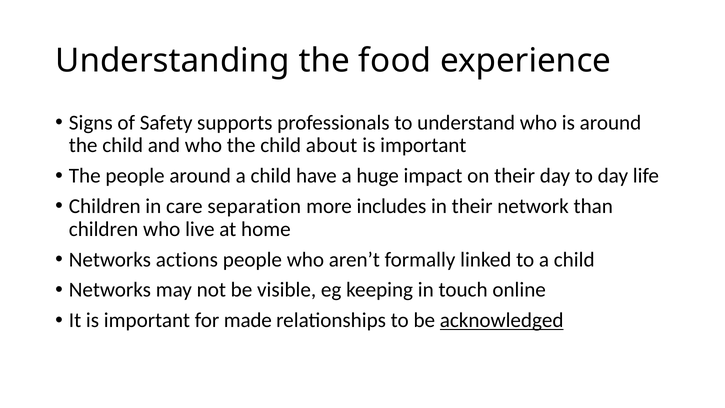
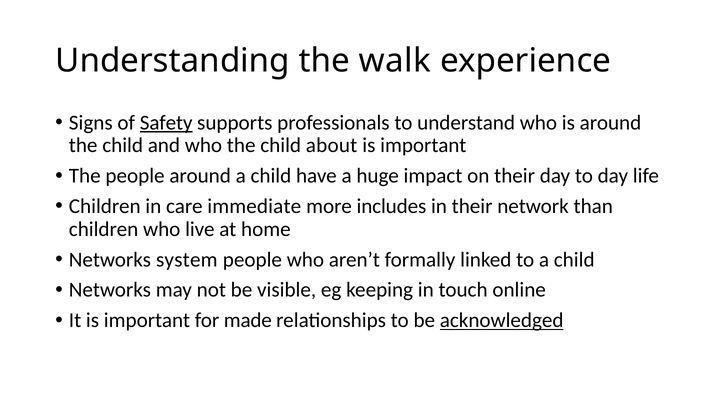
food: food -> walk
Safety underline: none -> present
separation: separation -> immediate
actions: actions -> system
